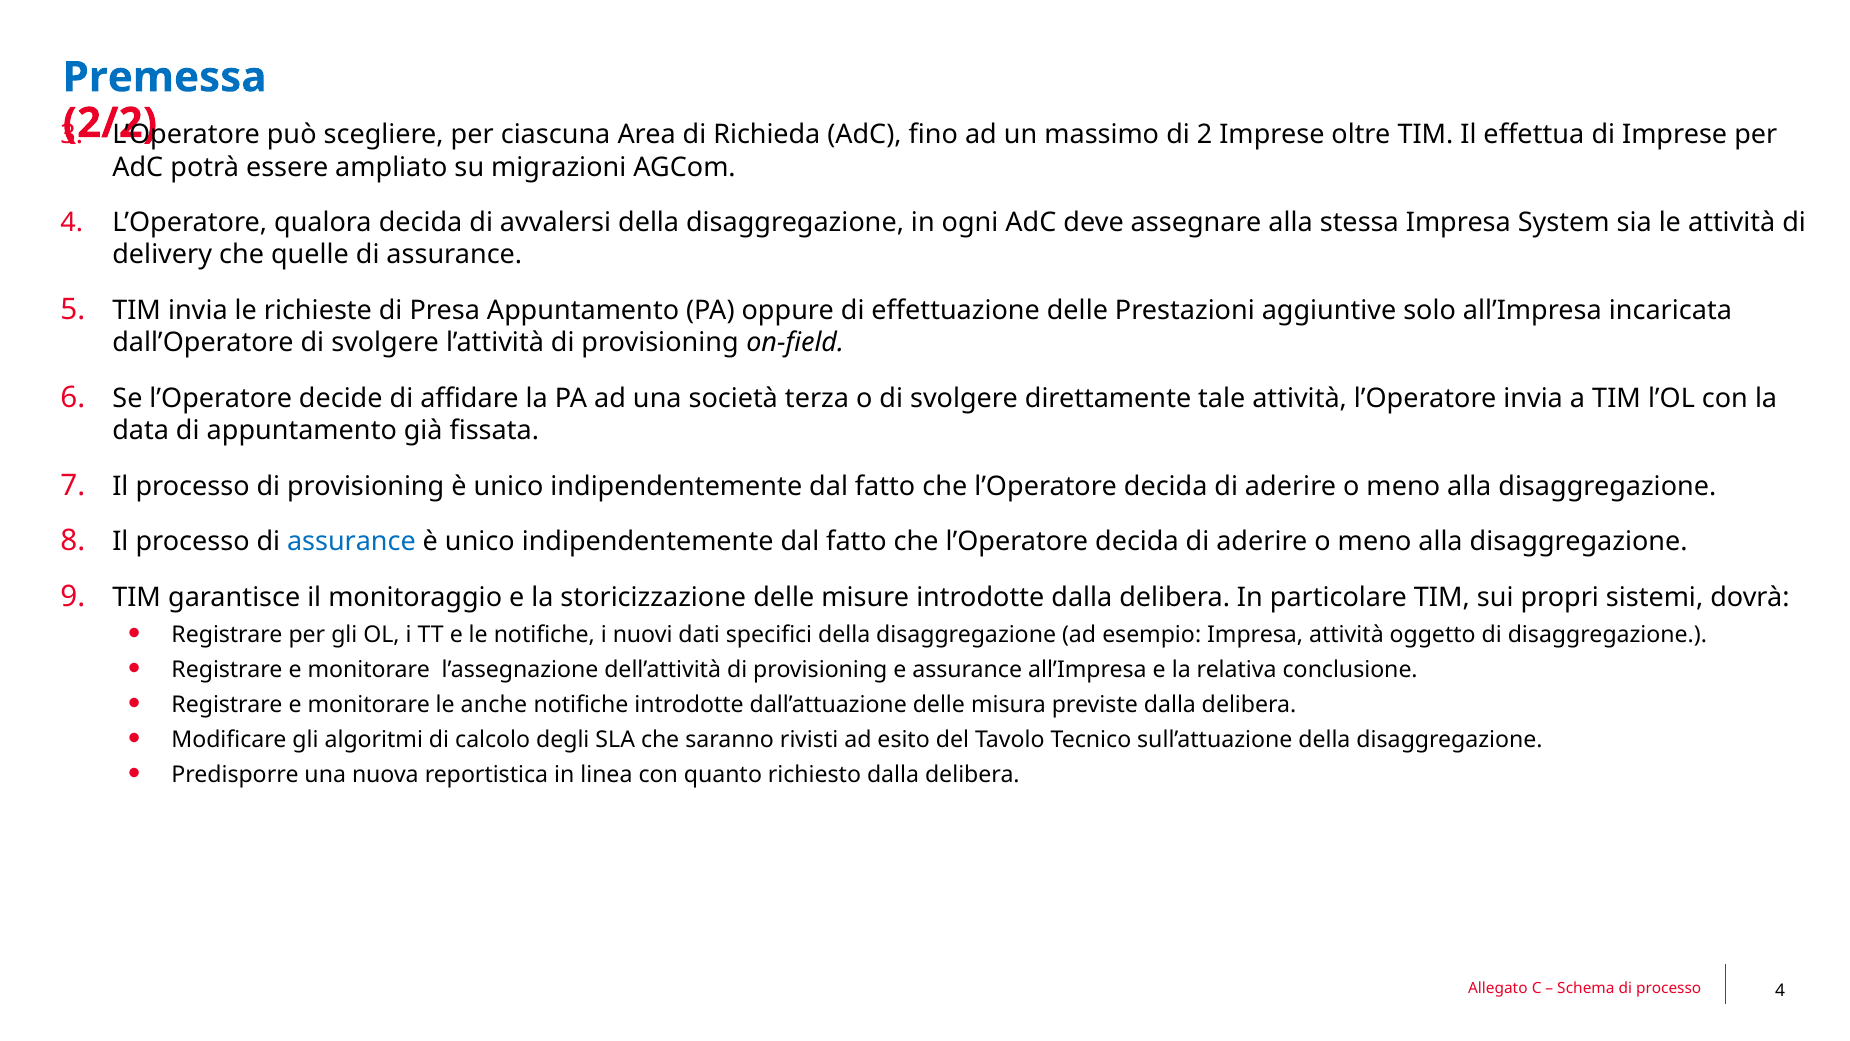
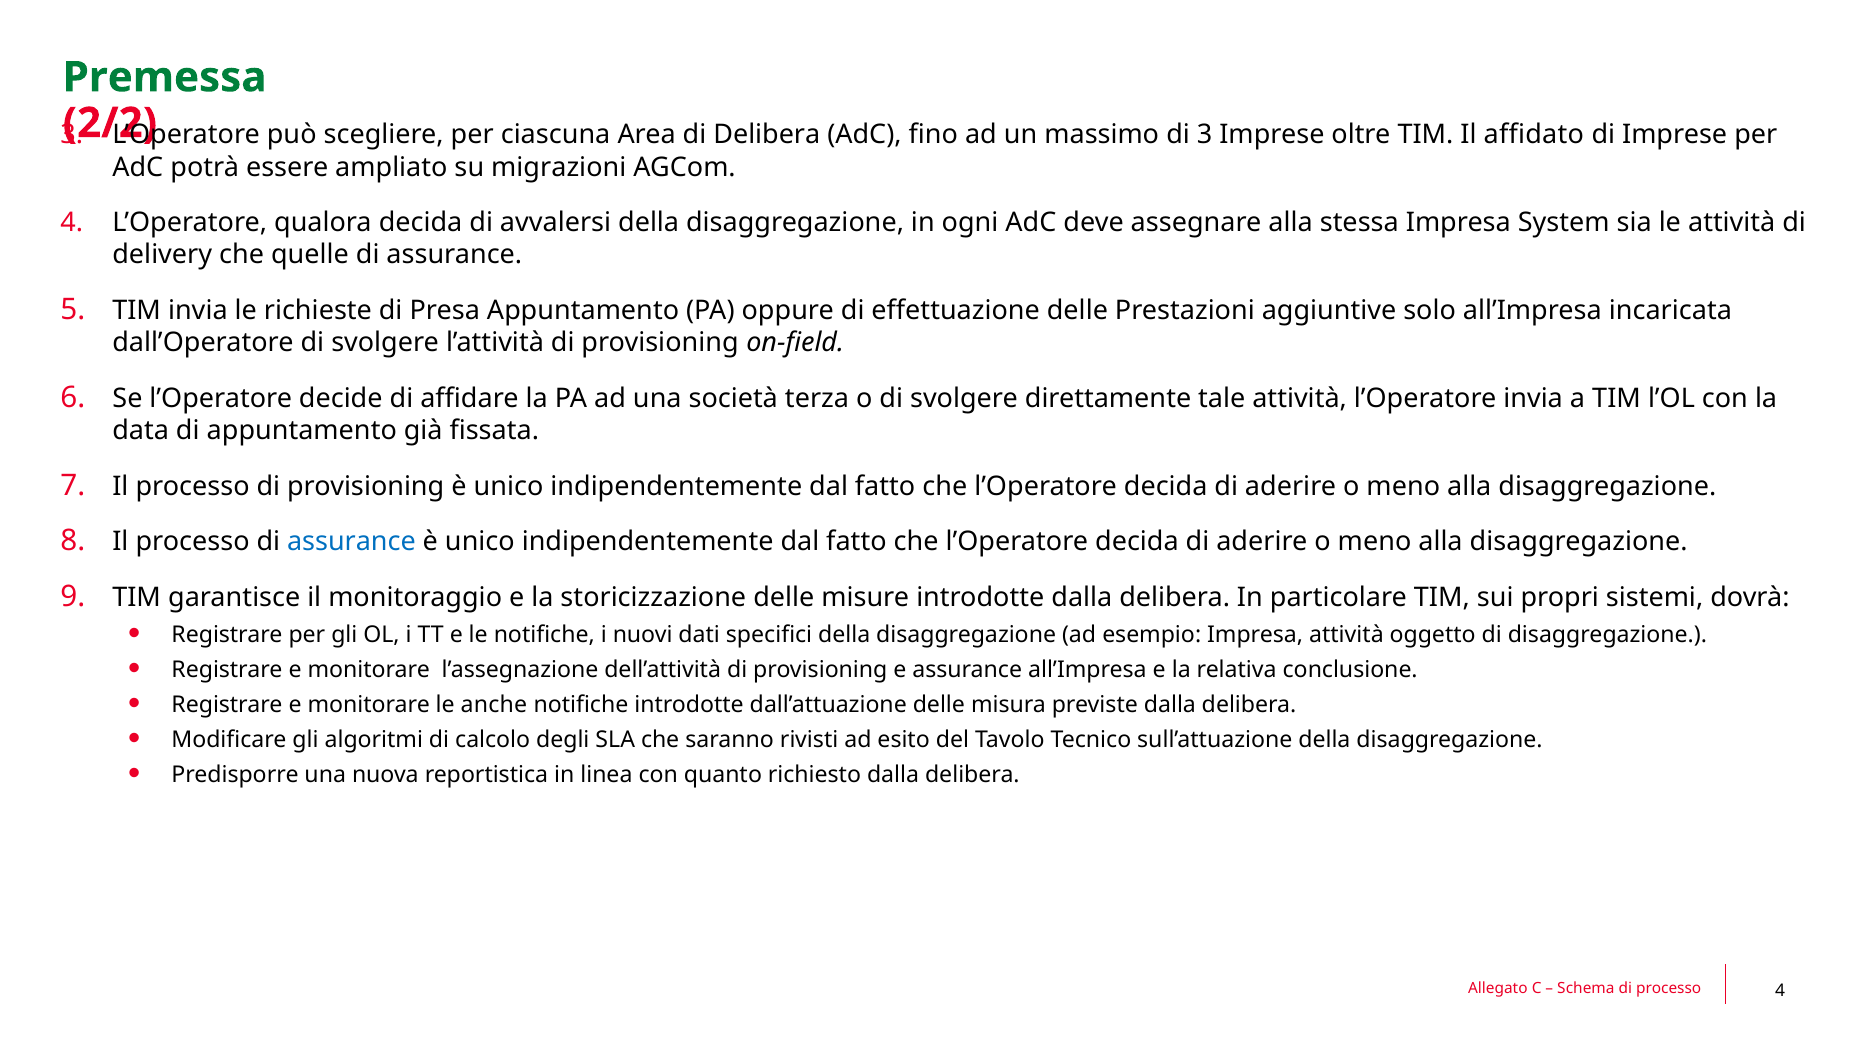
Premessa colour: blue -> green
di Richieda: Richieda -> Delibera
di 2: 2 -> 3
effettua: effettua -> affidato
